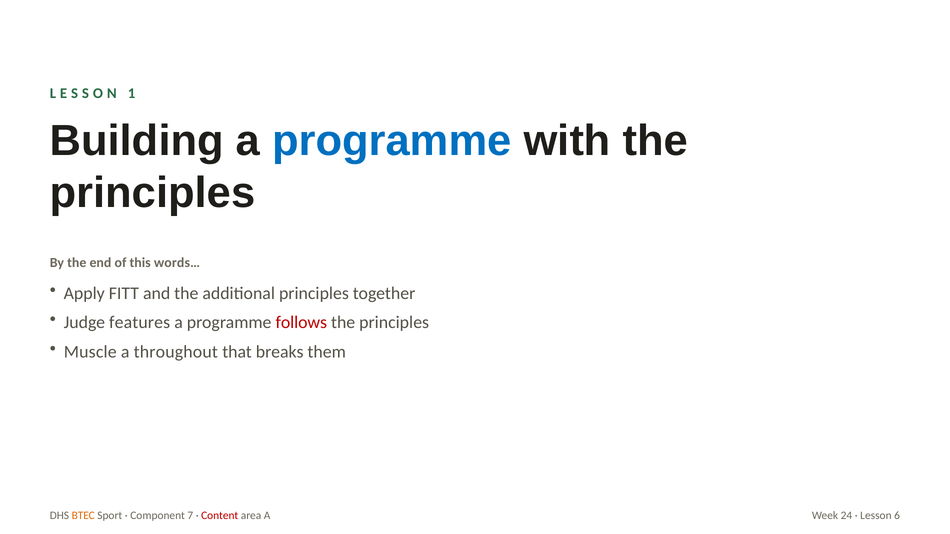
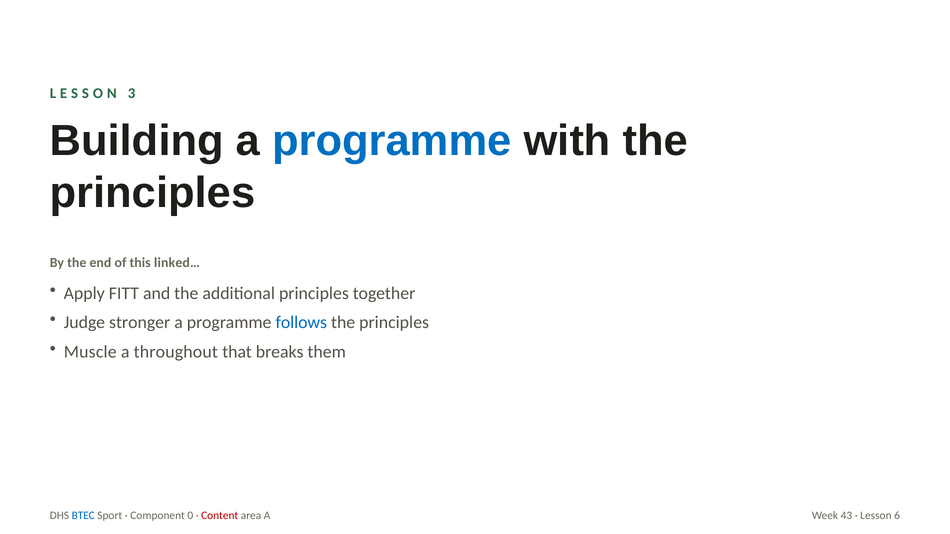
1: 1 -> 3
words…: words… -> linked…
features: features -> stronger
follows colour: red -> blue
BTEC colour: orange -> blue
7: 7 -> 0
24: 24 -> 43
